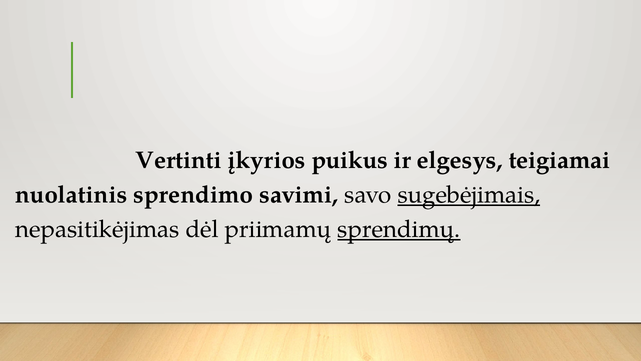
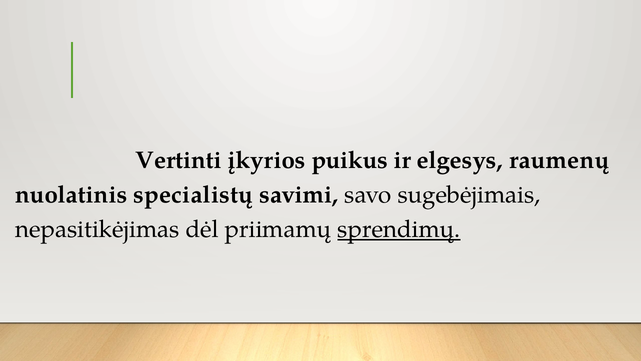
teigiamai: teigiamai -> raumenų
sprendimo: sprendimo -> specialistų
sugebėjimais underline: present -> none
